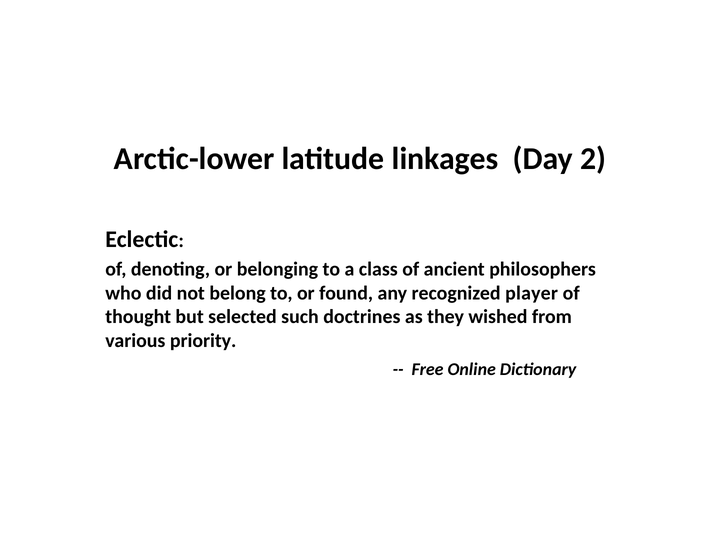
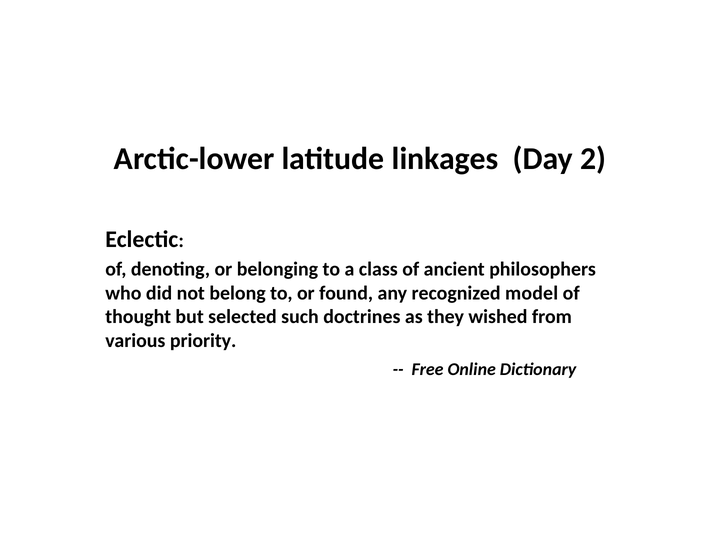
player: player -> model
